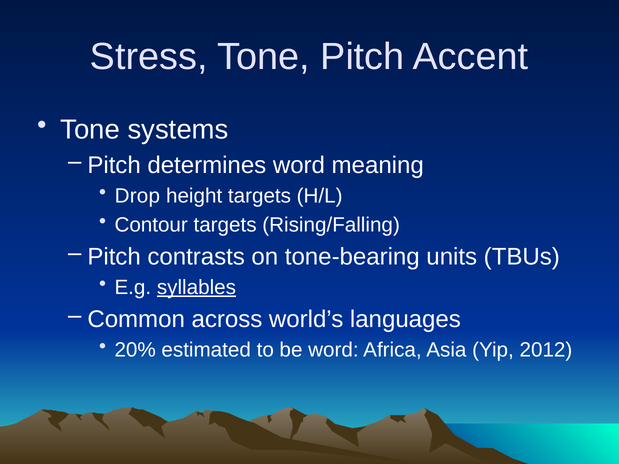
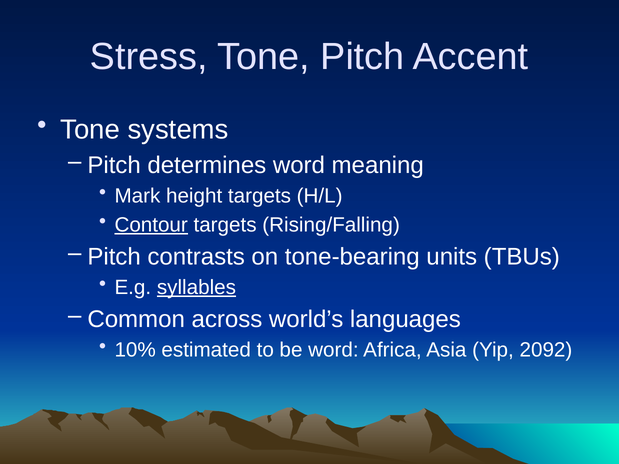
Drop: Drop -> Mark
Contour underline: none -> present
20%: 20% -> 10%
2012: 2012 -> 2092
